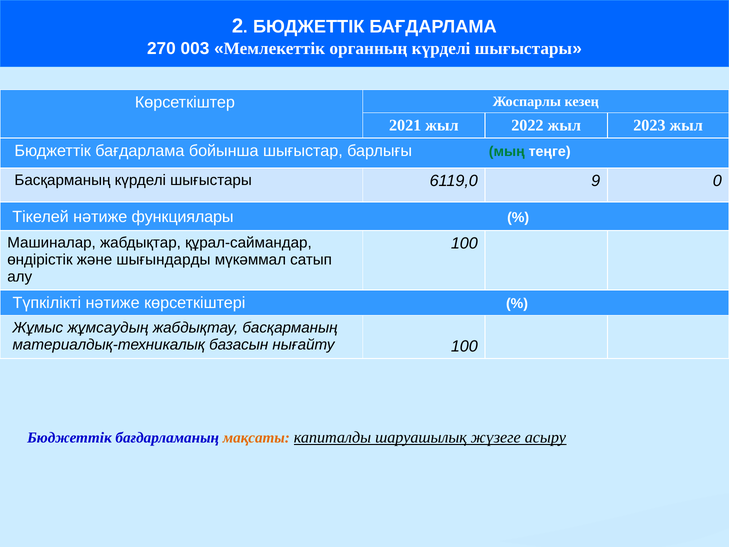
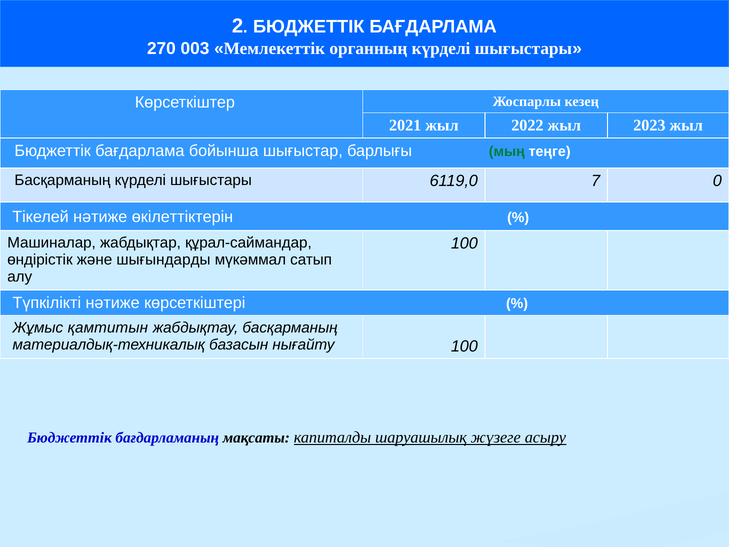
9: 9 -> 7
функциялары: функциялары -> өкілеттіктерін
жұмсаудың: жұмсаудың -> қамтитын
мақсаты colour: orange -> black
